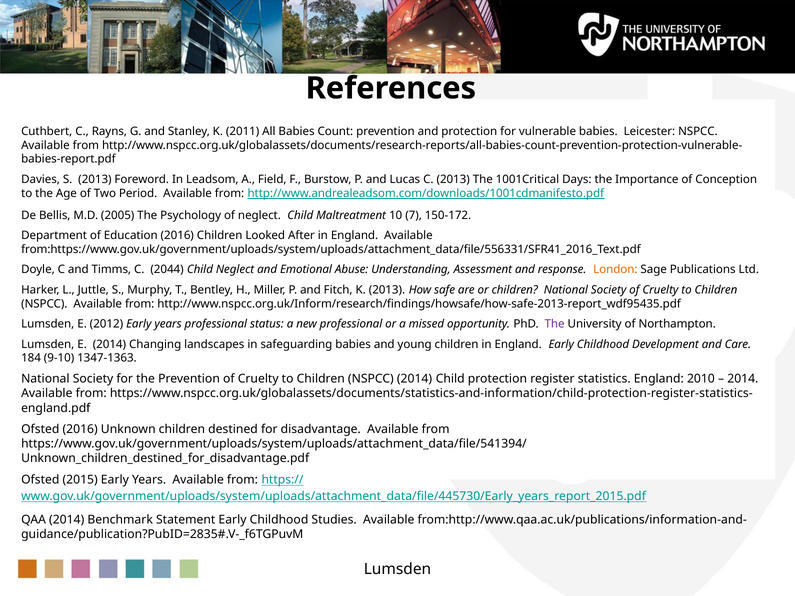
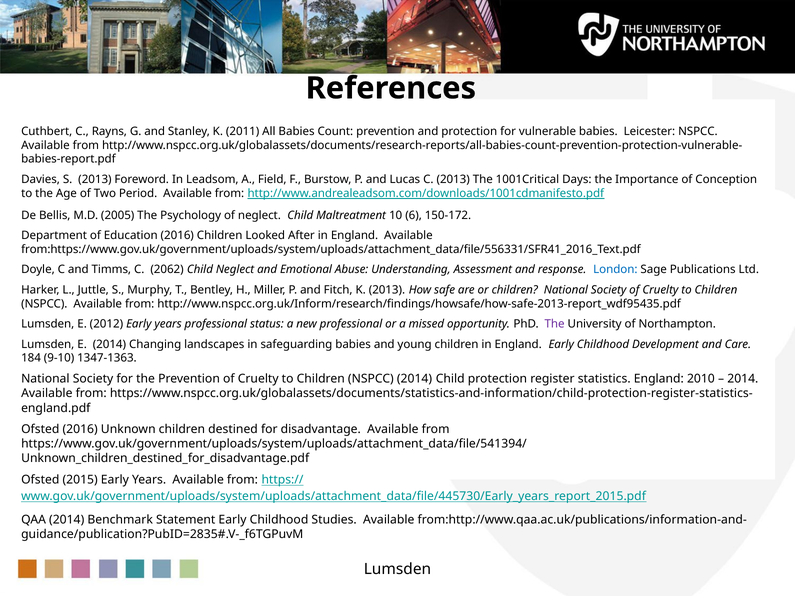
7: 7 -> 6
2044: 2044 -> 2062
London colour: orange -> blue
